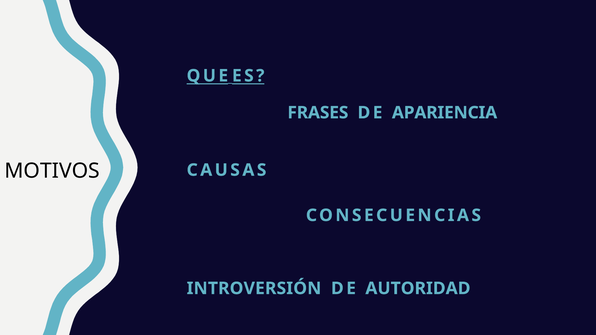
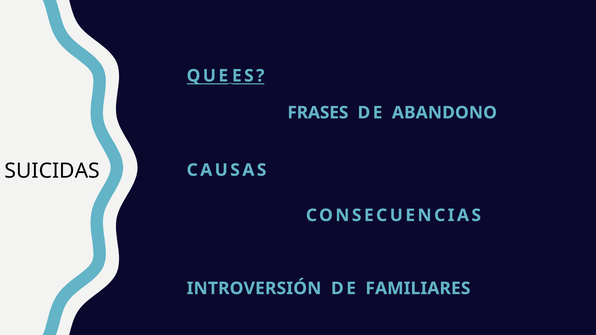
APARIENCIA: APARIENCIA -> ABANDONO
MOTIVOS: MOTIVOS -> SUICIDAS
AUTORIDAD: AUTORIDAD -> FAMILIARES
